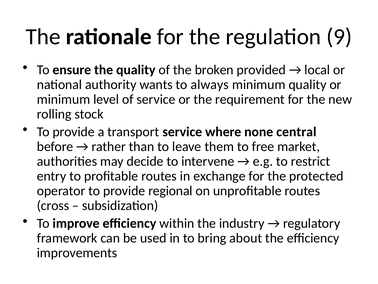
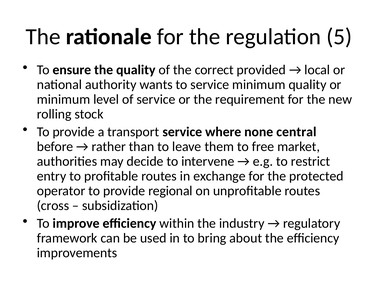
9: 9 -> 5
broken: broken -> correct
to always: always -> service
